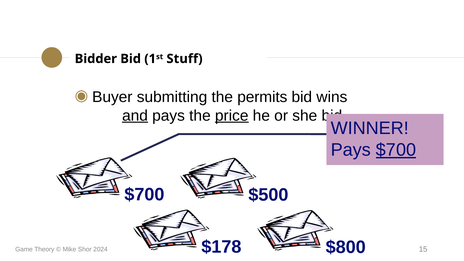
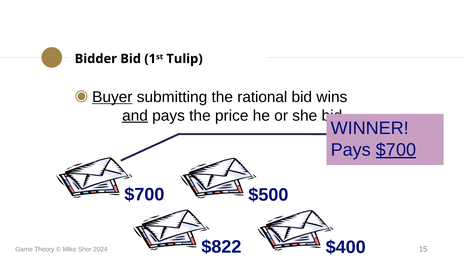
Stuff: Stuff -> Tulip
Buyer underline: none -> present
permits: permits -> rational
price underline: present -> none
$178: $178 -> $822
$800: $800 -> $400
